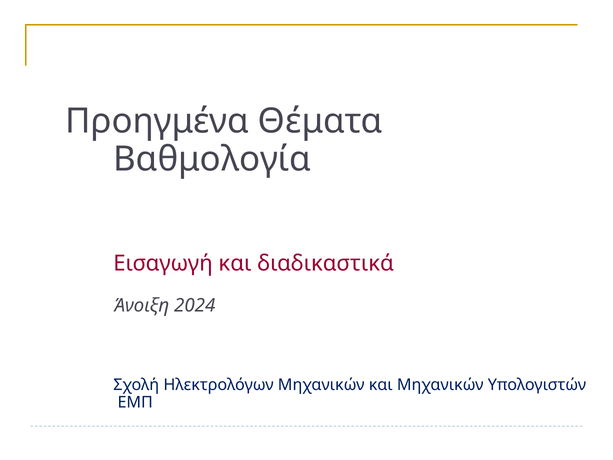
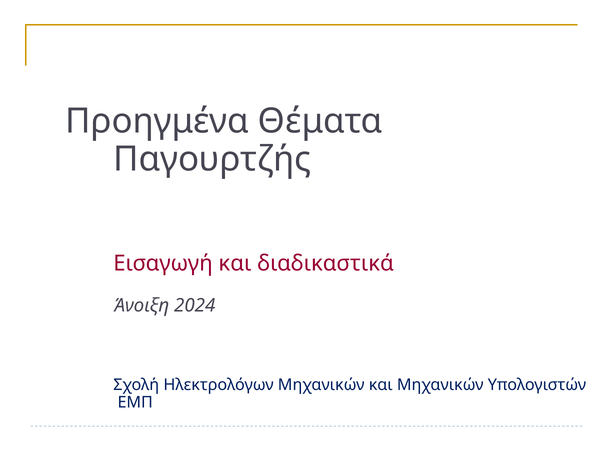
Βαθμολογία: Βαθμολογία -> Παγουρτζής
